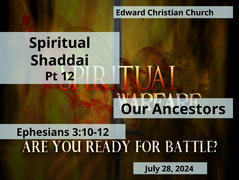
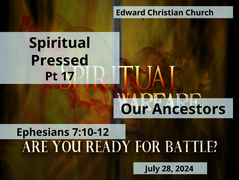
Shaddai: Shaddai -> Pressed
12: 12 -> 17
3:10-12: 3:10-12 -> 7:10-12
